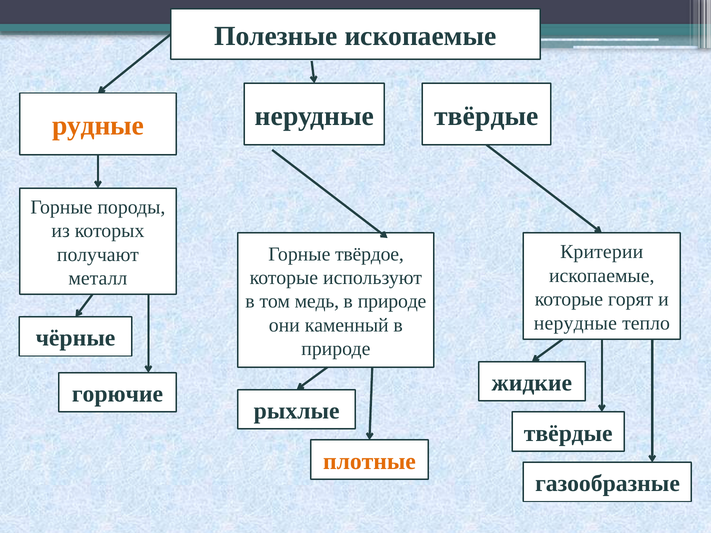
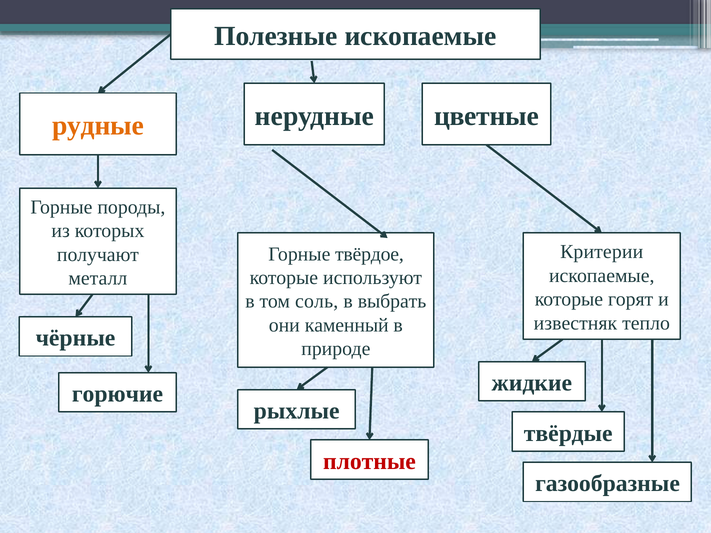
твёрдые at (486, 116): твёрдые -> цветные
медь: медь -> соль
природе at (392, 302): природе -> выбрать
нерудные at (575, 323): нерудные -> известняк
плотные colour: orange -> red
